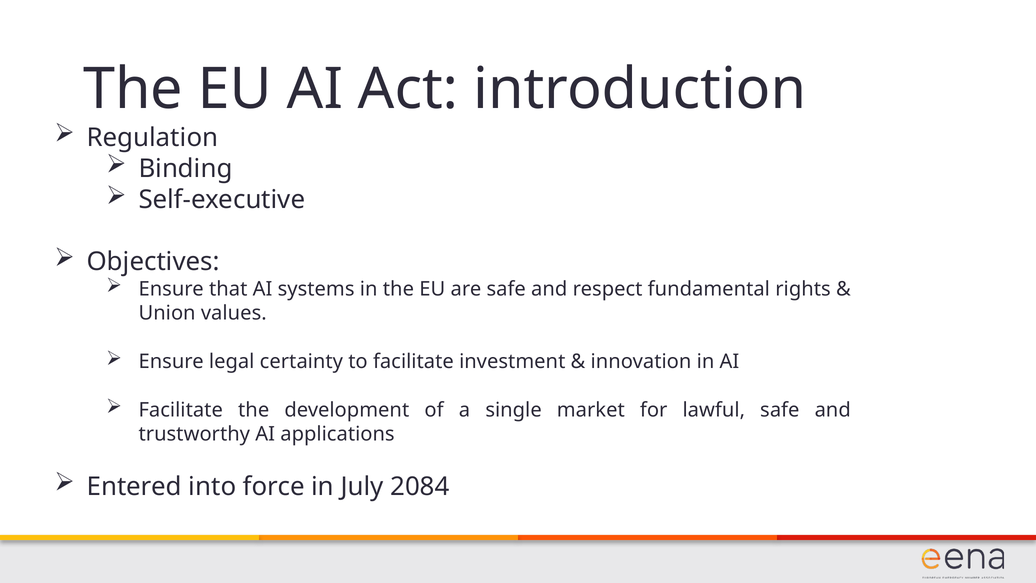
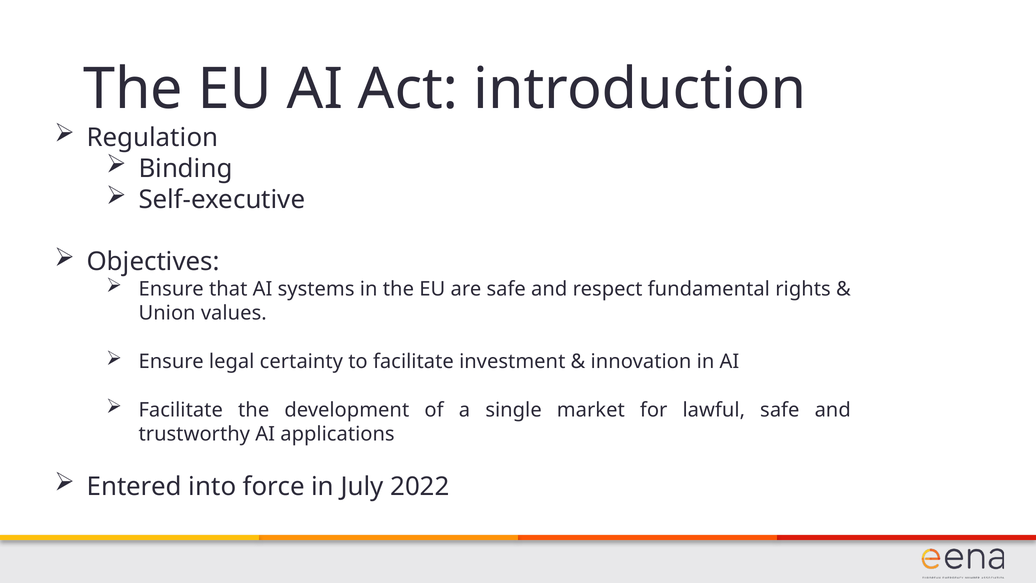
2084: 2084 -> 2022
